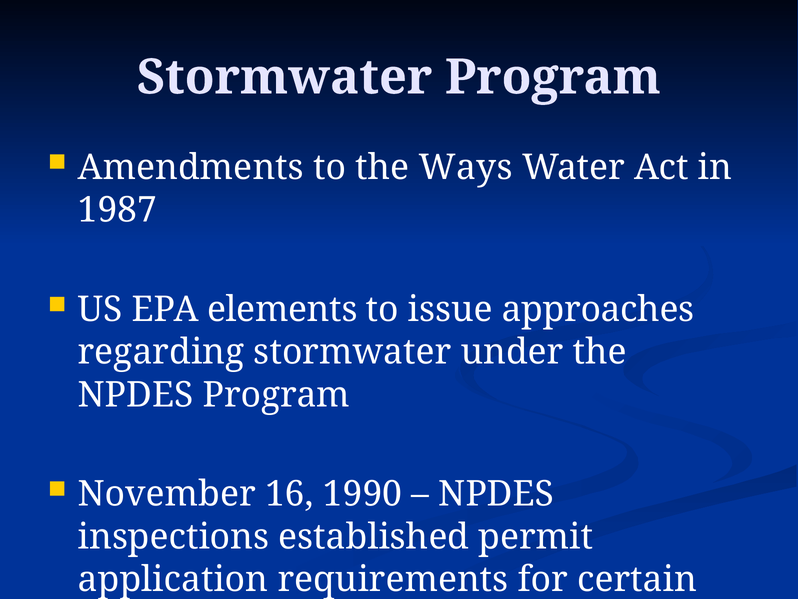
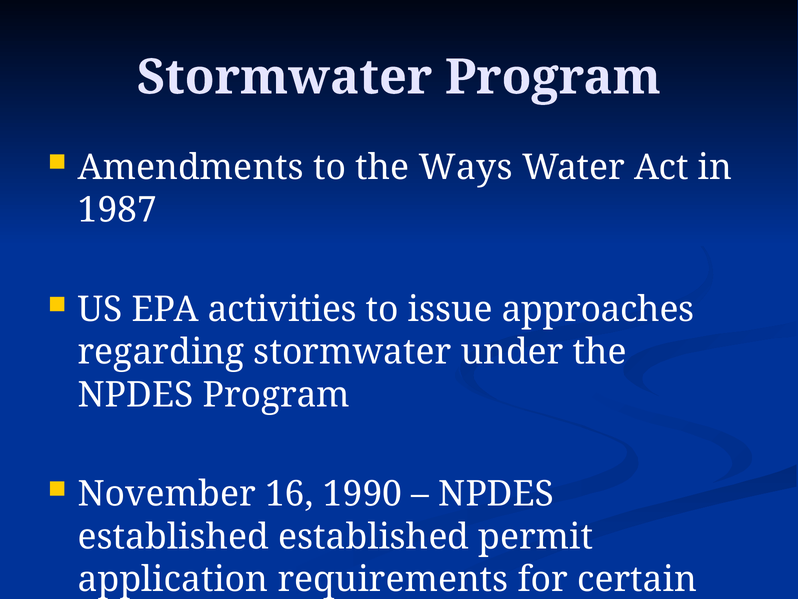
EPA elements: elements -> activities
inspections at (174, 536): inspections -> established
